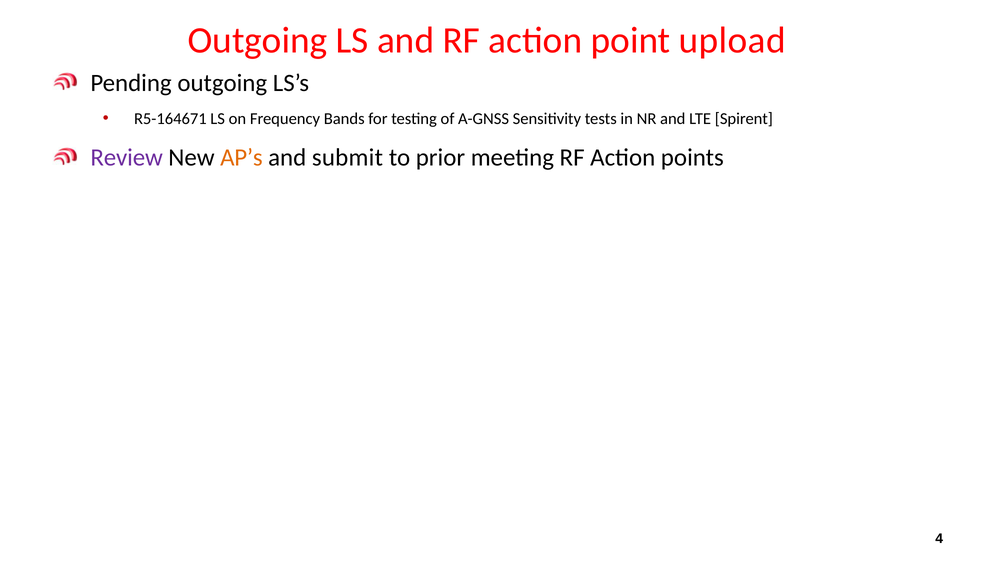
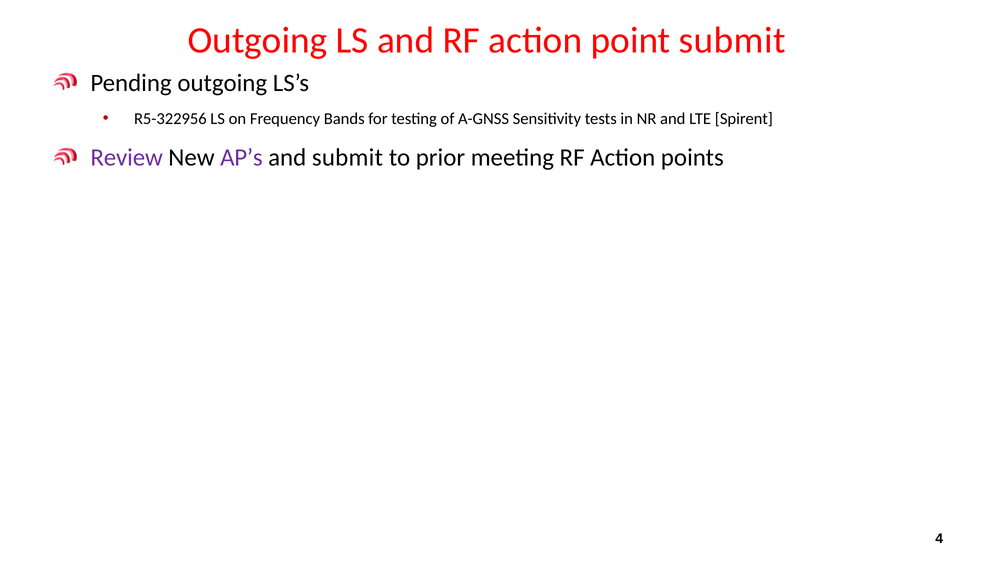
point upload: upload -> submit
R5-164671: R5-164671 -> R5-322956
AP’s colour: orange -> purple
